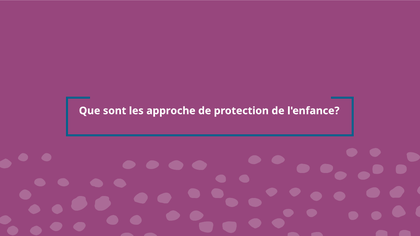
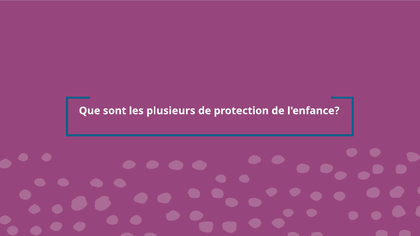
approche: approche -> plusieurs
